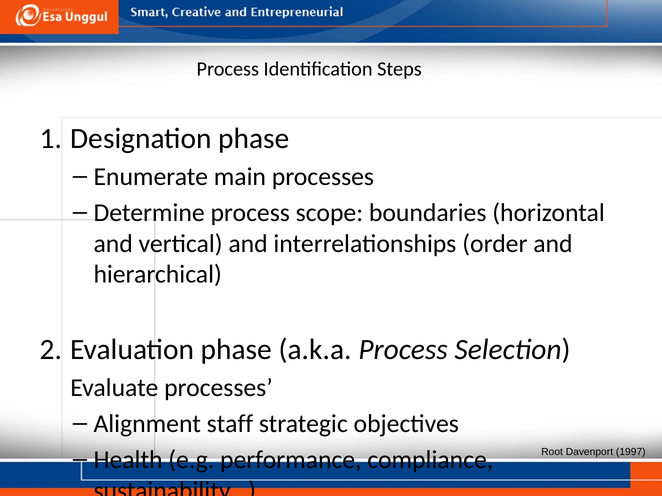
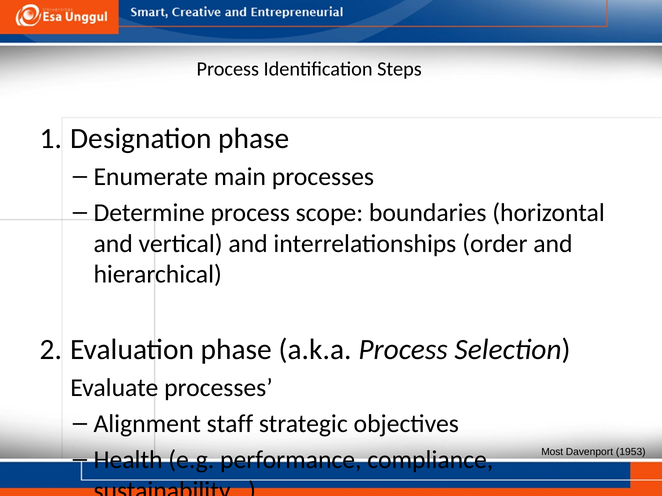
Root: Root -> Most
1997: 1997 -> 1953
